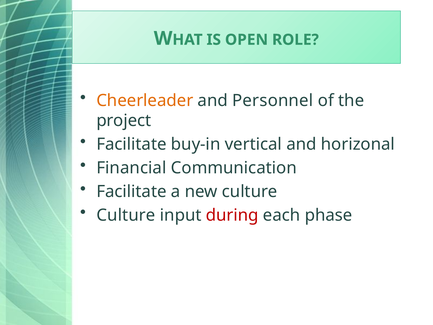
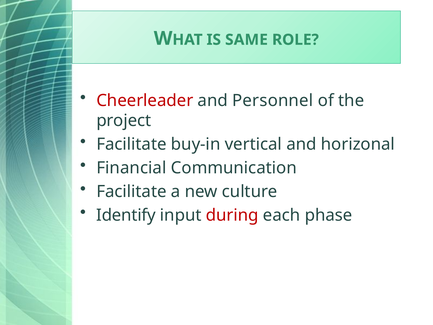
OPEN: OPEN -> SAME
Cheerleader colour: orange -> red
Culture at (126, 215): Culture -> Identify
